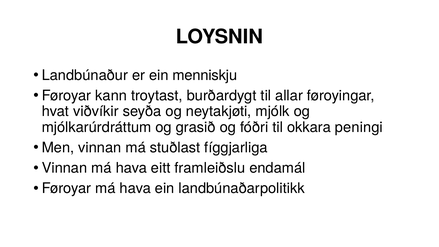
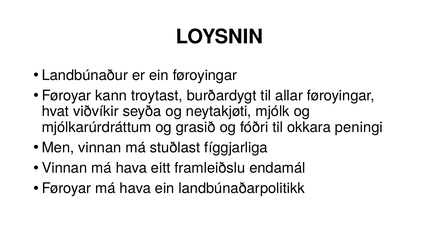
ein menniskju: menniskju -> føroyingar
